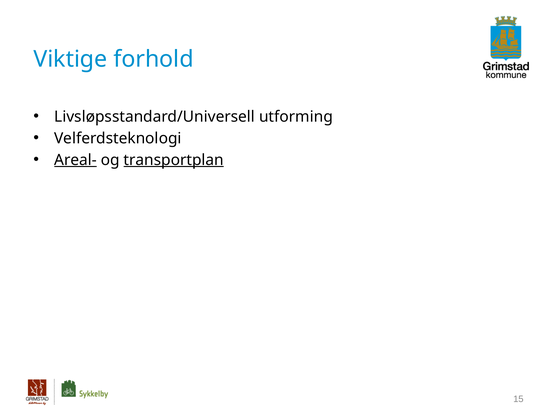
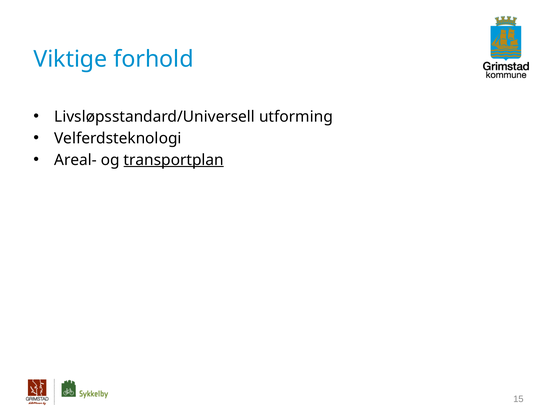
Areal- underline: present -> none
